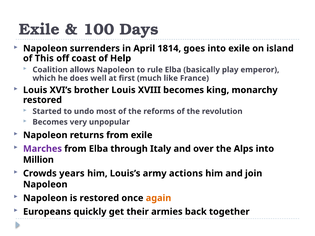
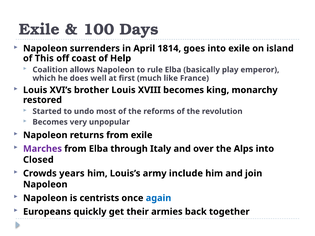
Million: Million -> Closed
actions: actions -> include
is restored: restored -> centrists
again colour: orange -> blue
